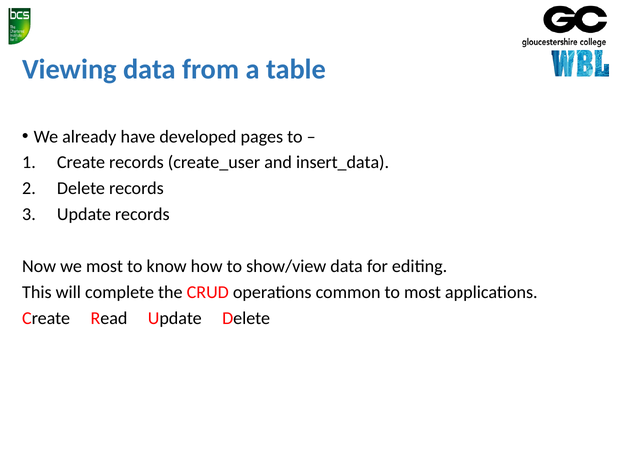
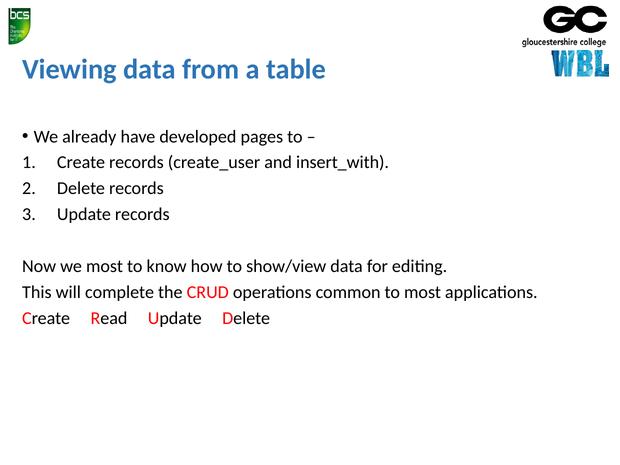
insert_data: insert_data -> insert_with
